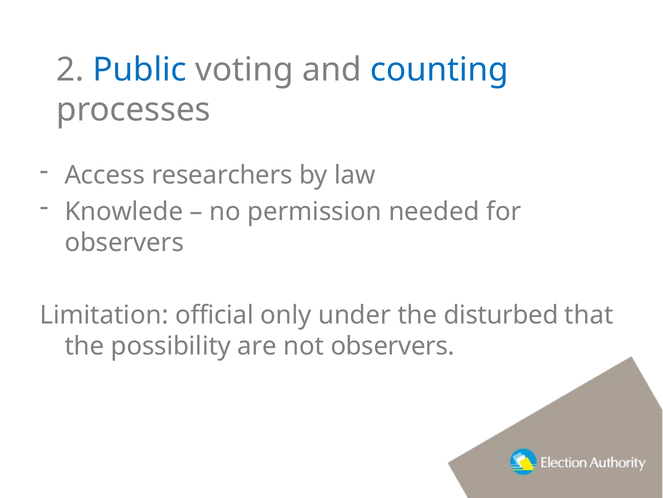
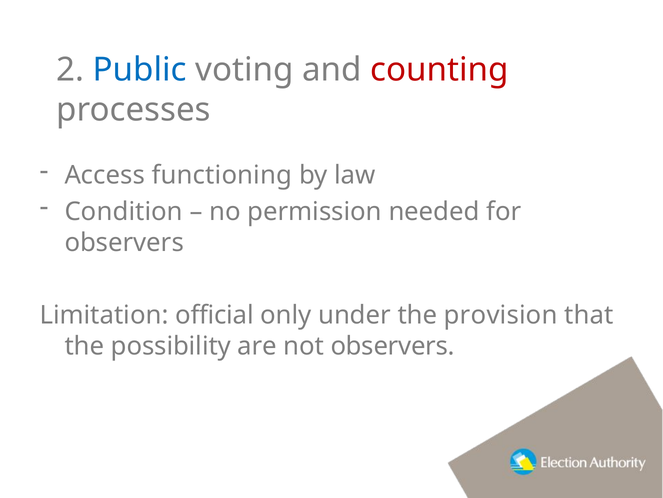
counting colour: blue -> red
researchers: researchers -> functioning
Knowlede: Knowlede -> Condition
disturbed: disturbed -> provision
